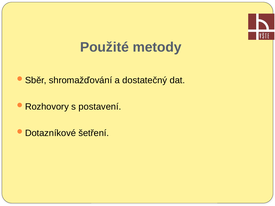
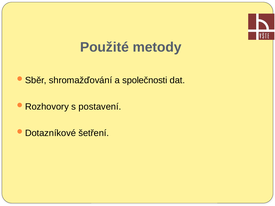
dostatečný: dostatečný -> společnosti
